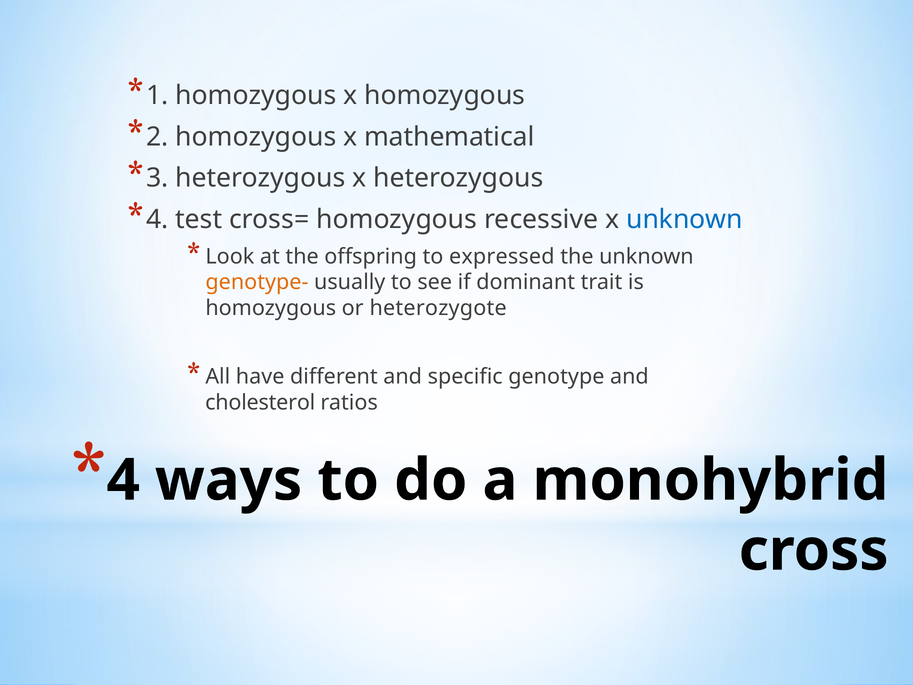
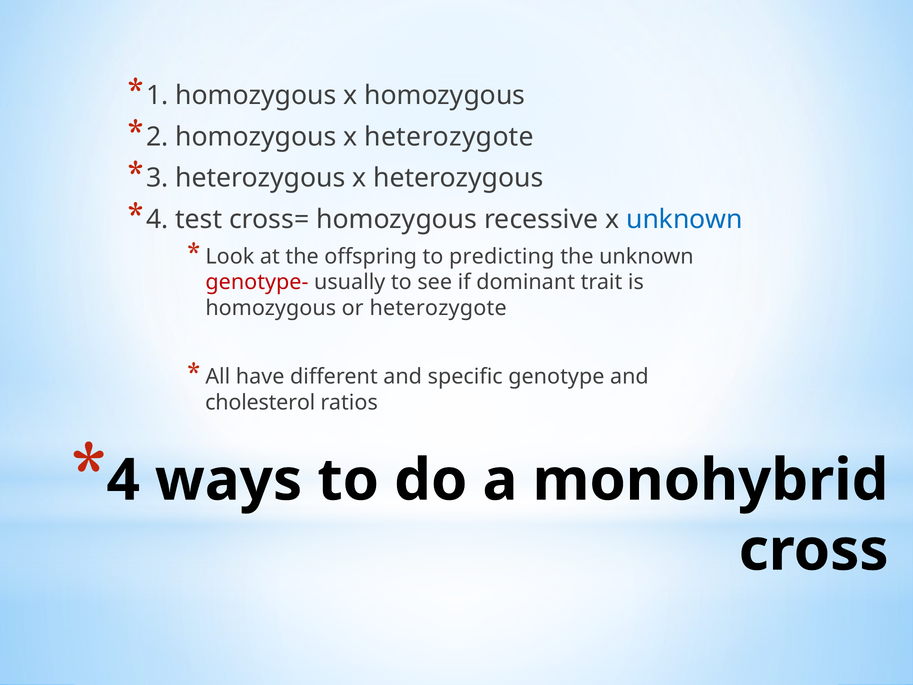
x mathematical: mathematical -> heterozygote
expressed: expressed -> predicting
genotype- colour: orange -> red
